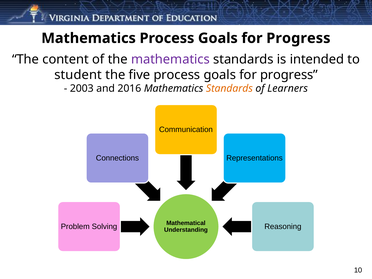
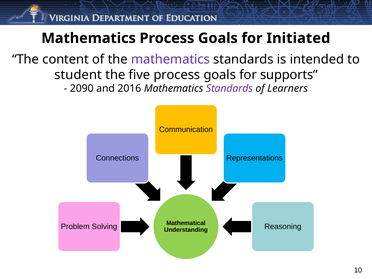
Progress at (298, 38): Progress -> Initiated
progress at (289, 75): progress -> supports
2003: 2003 -> 2090
Standards at (229, 89) colour: orange -> purple
